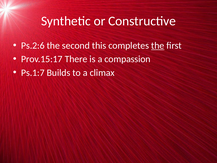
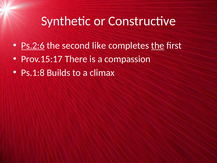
Ps.2:6 underline: none -> present
this: this -> like
Ps.1:7: Ps.1:7 -> Ps.1:8
